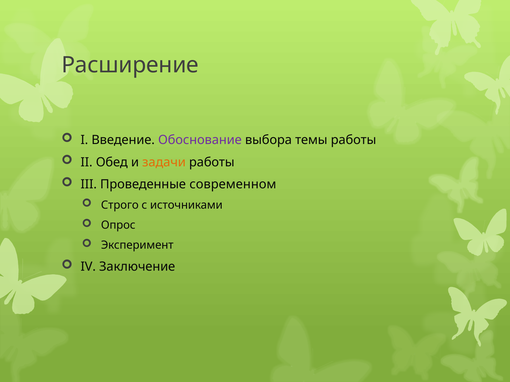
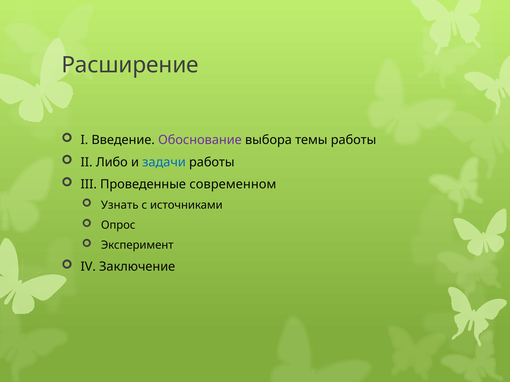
Обед: Обед -> Либо
задачи colour: orange -> blue
Строго: Строго -> Узнать
